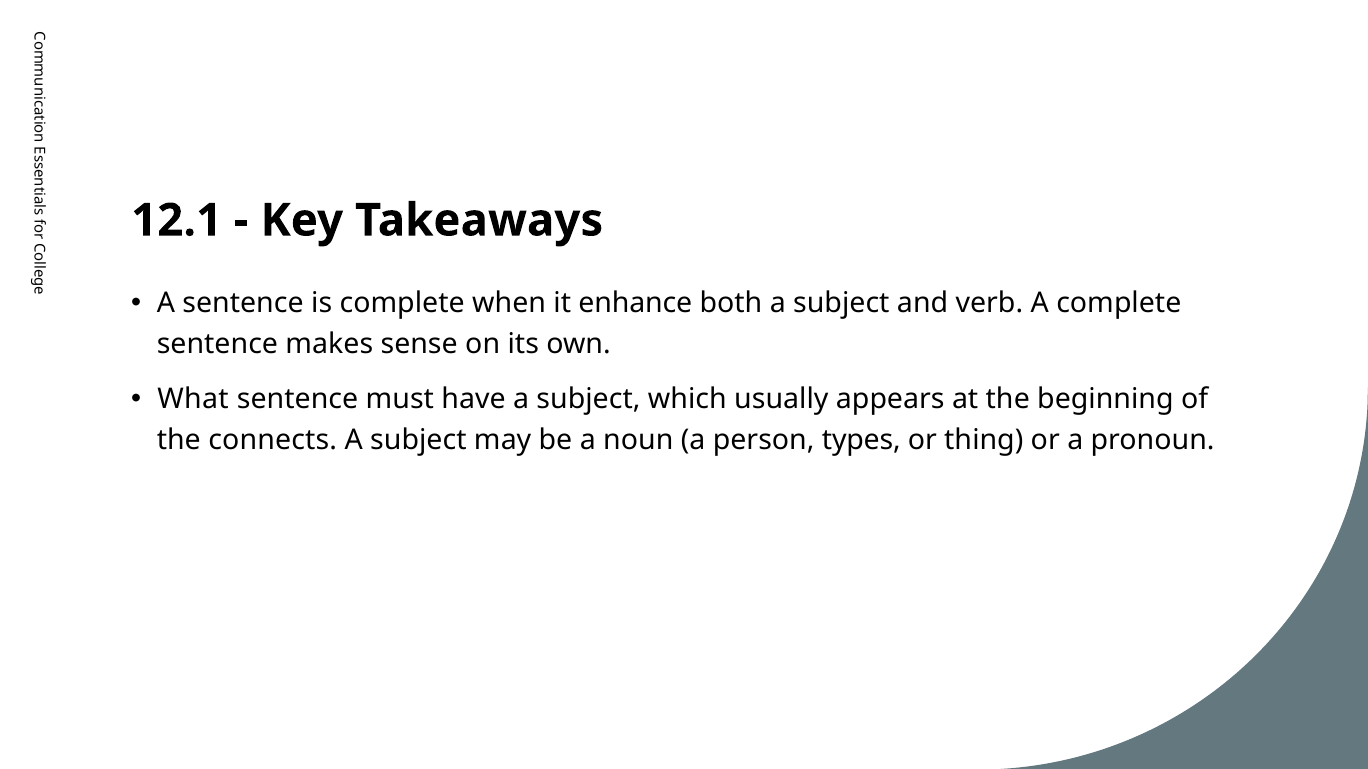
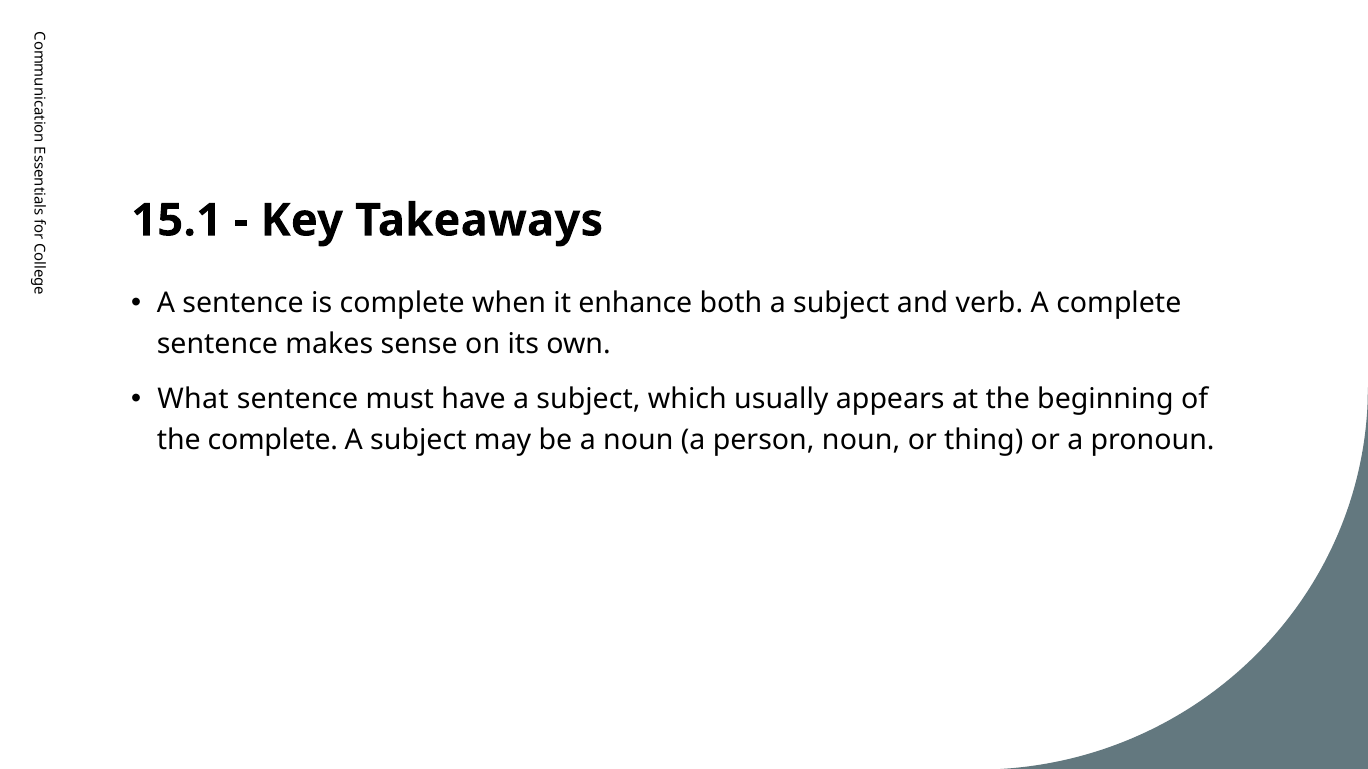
12.1: 12.1 -> 15.1
the connects: connects -> complete
person types: types -> noun
